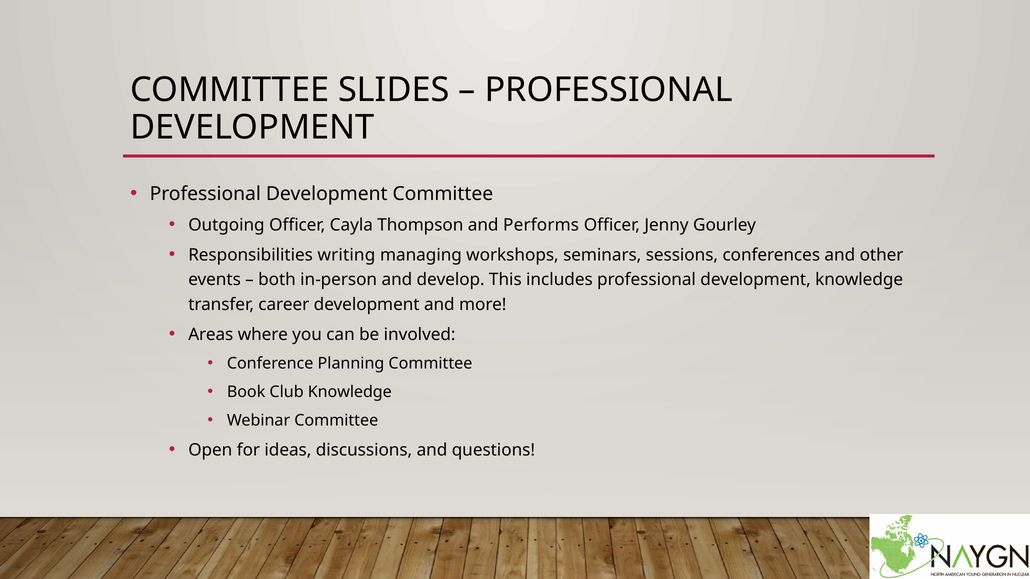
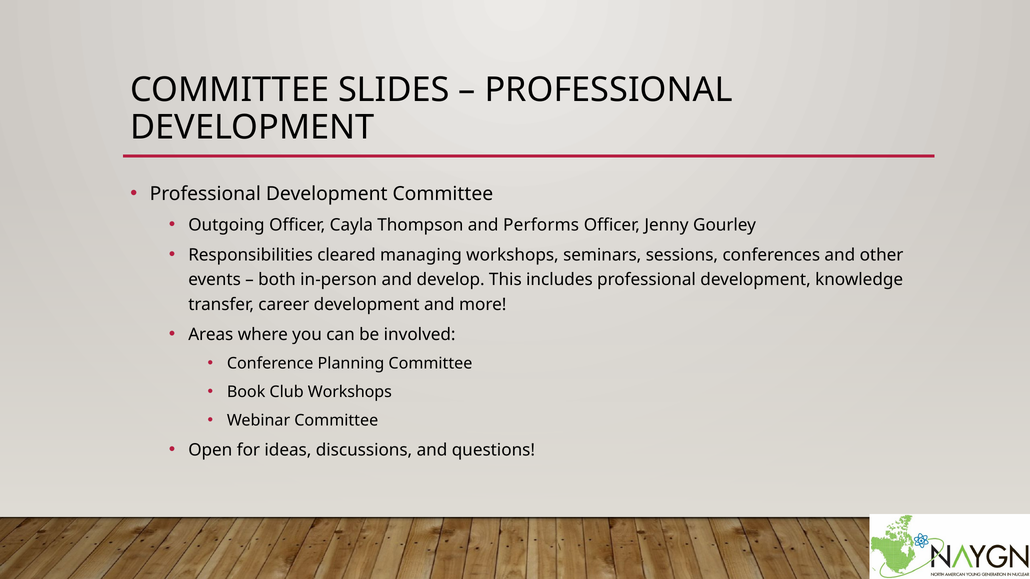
writing: writing -> cleared
Club Knowledge: Knowledge -> Workshops
